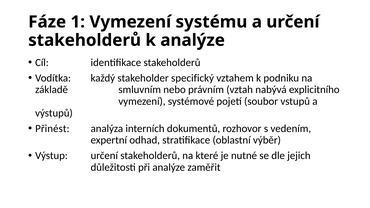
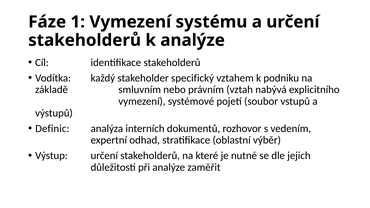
Přinést: Přinést -> Definic
